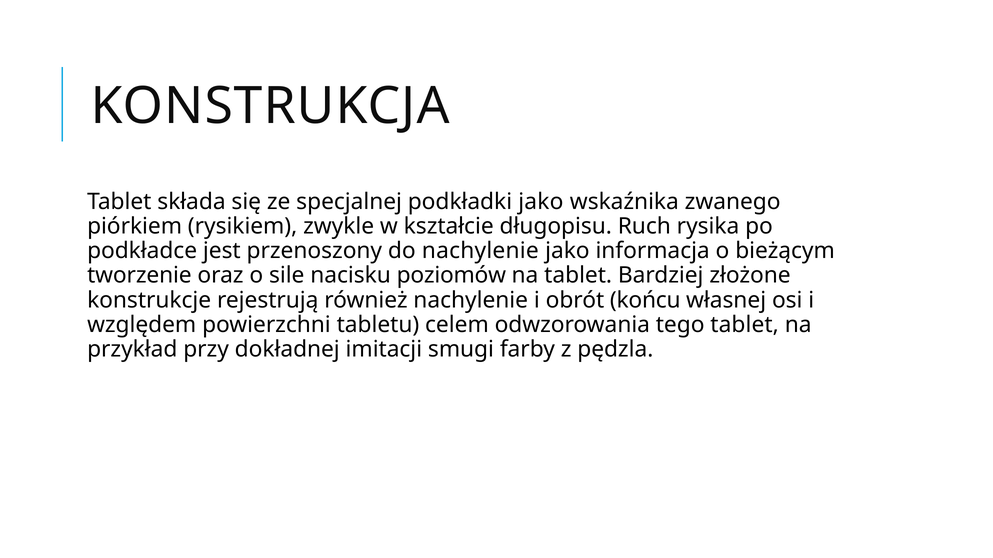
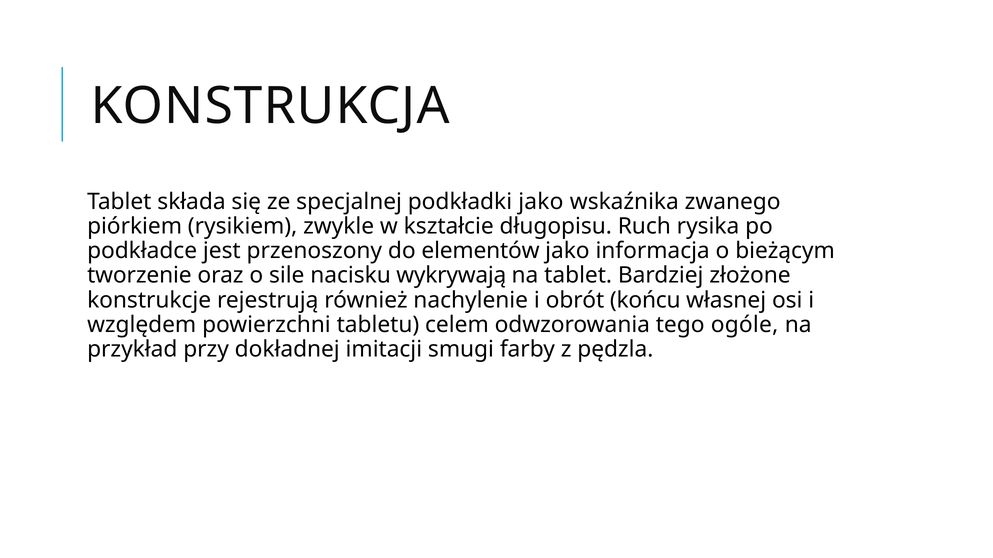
do nachylenie: nachylenie -> elementów
poziomów: poziomów -> wykrywają
tego tablet: tablet -> ogóle
